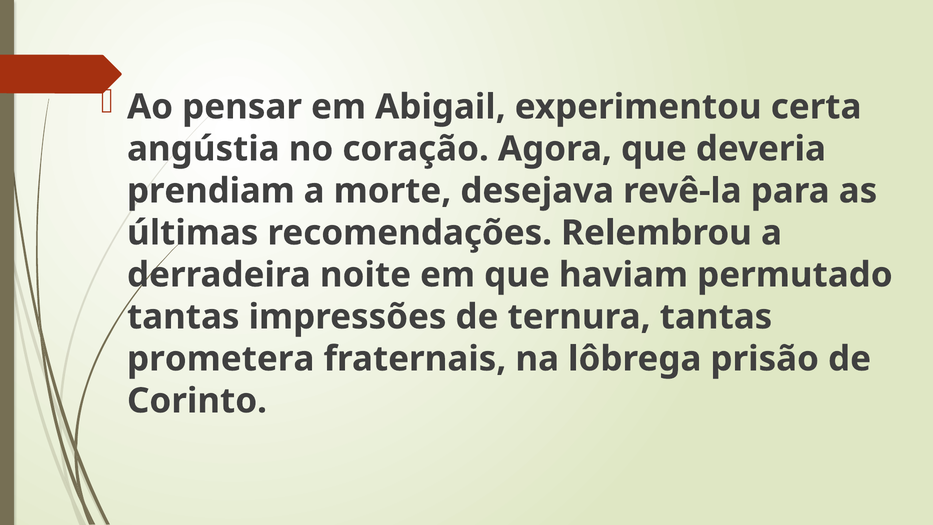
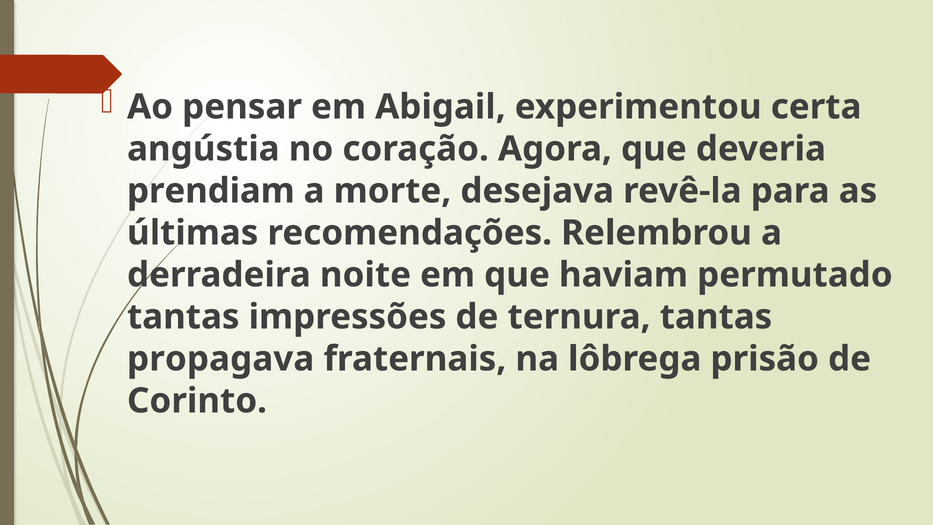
prometera: prometera -> propagava
